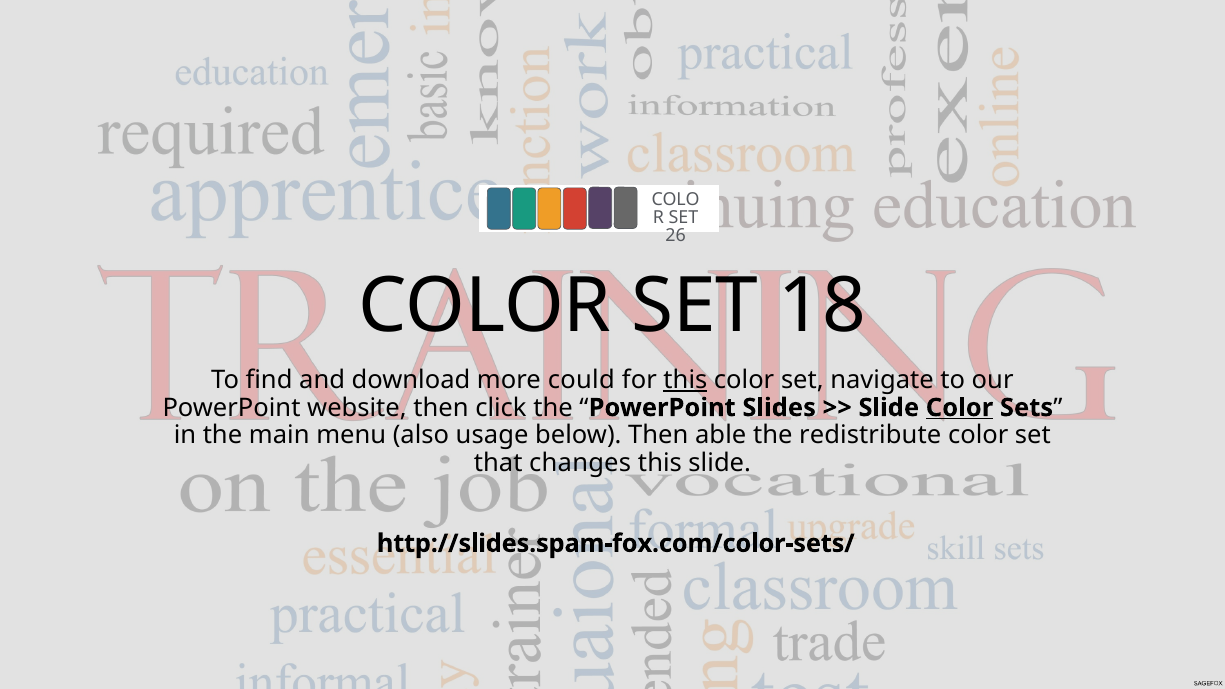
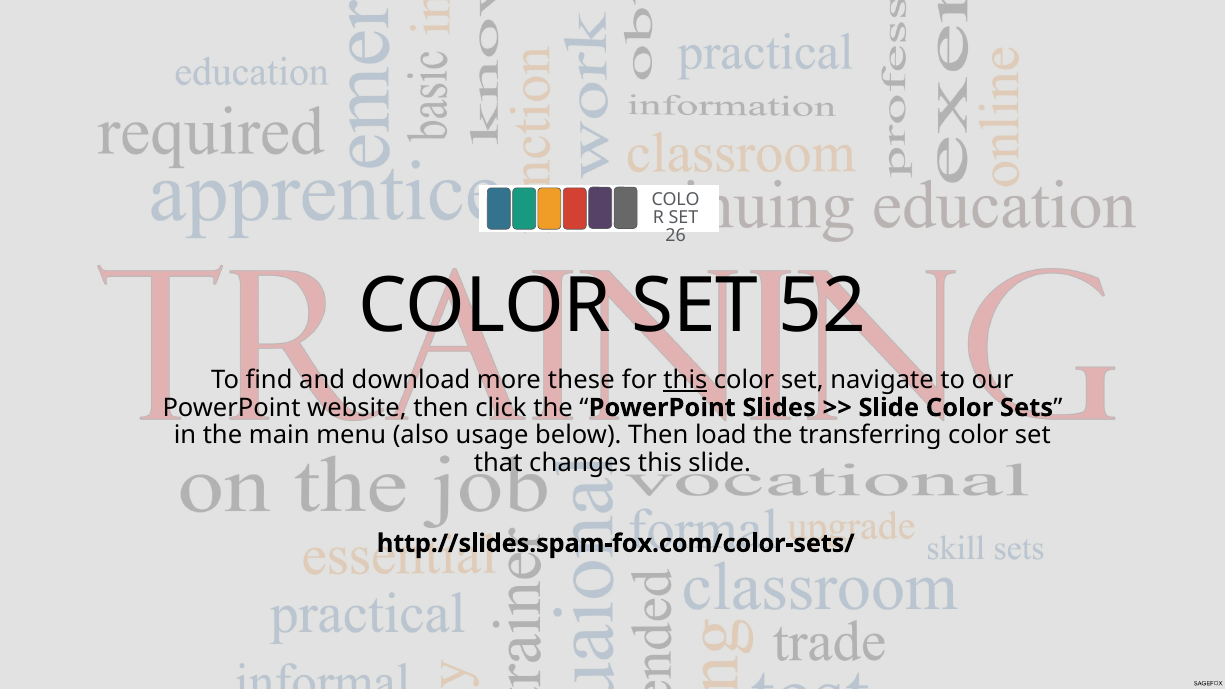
18: 18 -> 52
could: could -> these
Color at (959, 408) underline: present -> none
able: able -> load
redistribute: redistribute -> transferring
